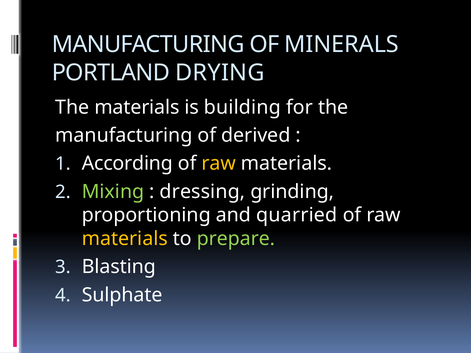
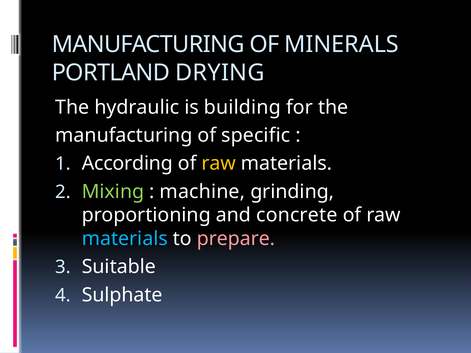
The materials: materials -> hydraulic
derived: derived -> specific
dressing: dressing -> machine
quarried: quarried -> concrete
materials at (125, 239) colour: yellow -> light blue
prepare colour: light green -> pink
Blasting: Blasting -> Suitable
